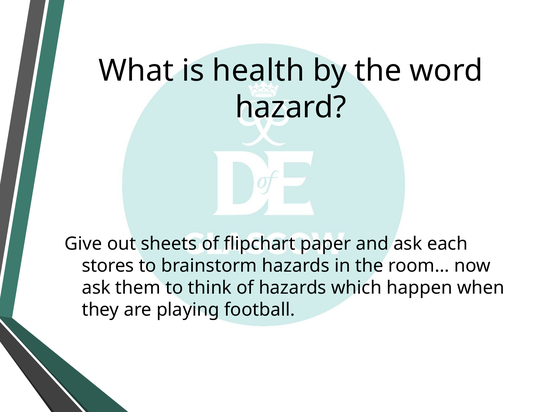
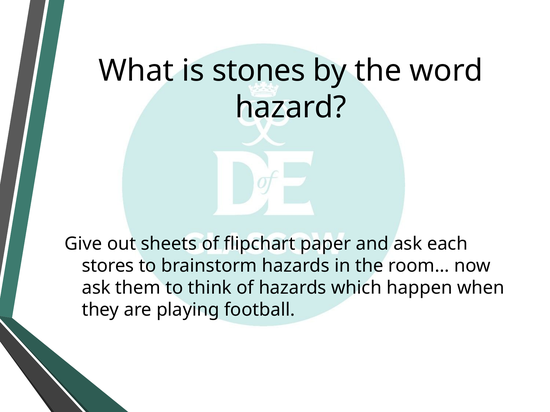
health: health -> stones
